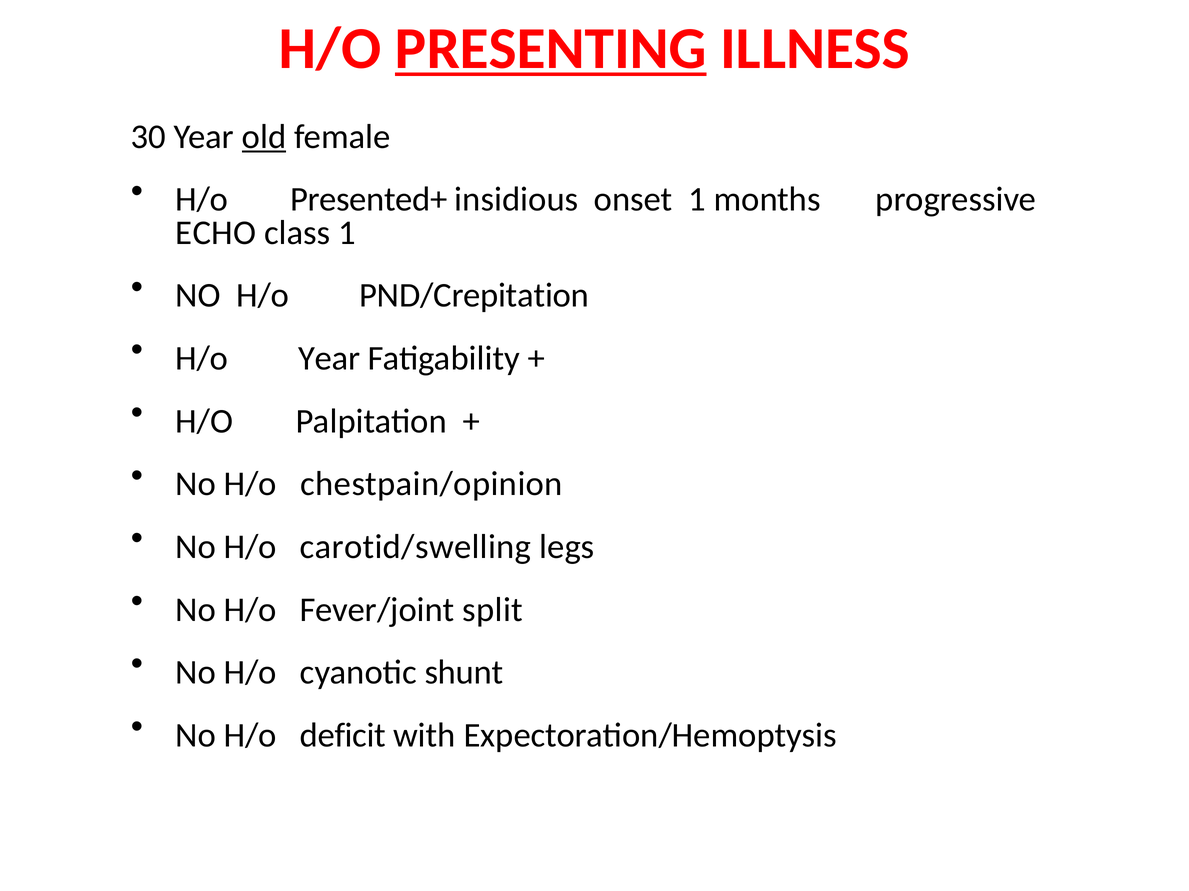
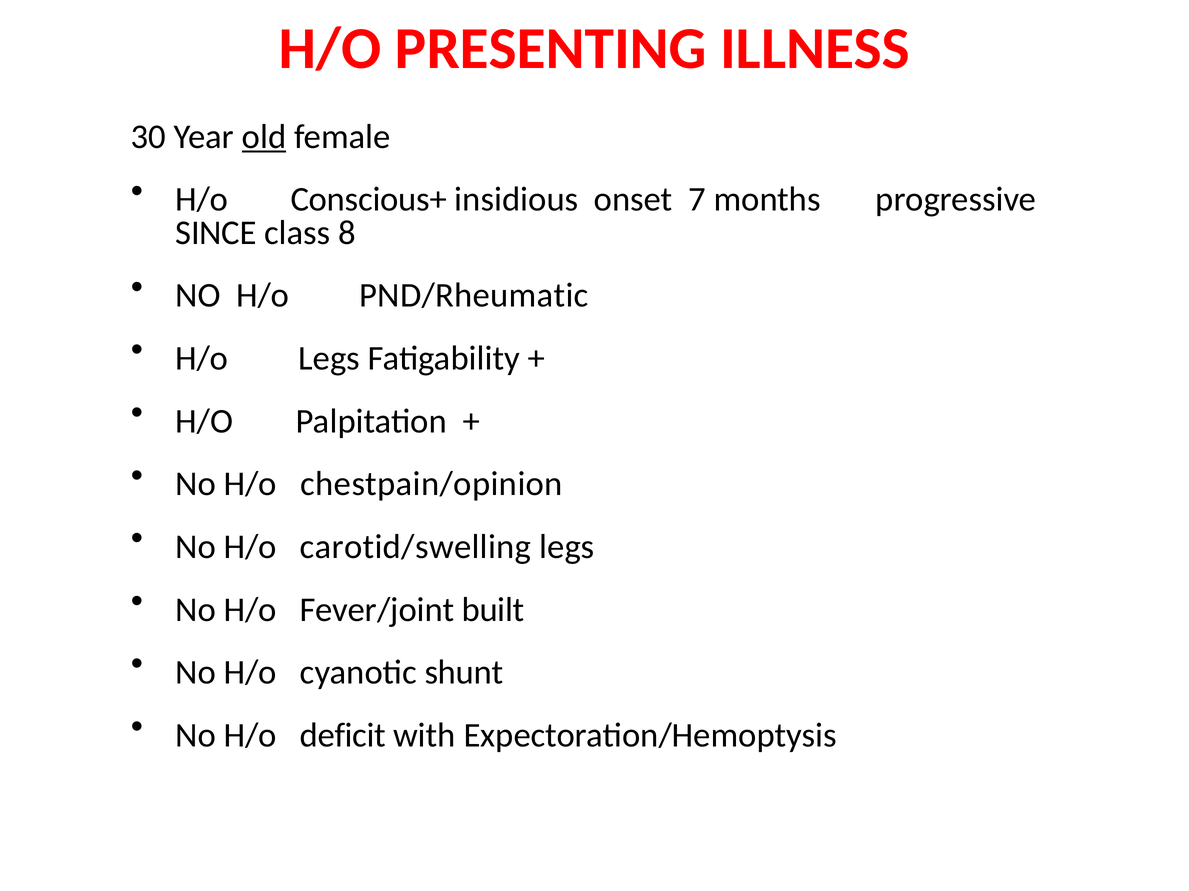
PRESENTING underline: present -> none
Presented+: Presented+ -> Conscious+
onset 1: 1 -> 7
ECHO: ECHO -> SINCE
class 1: 1 -> 8
PND/Crepitation: PND/Crepitation -> PND/Rheumatic
H/o Year: Year -> Legs
split: split -> built
